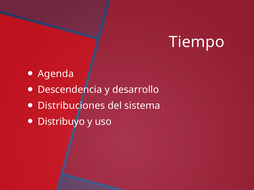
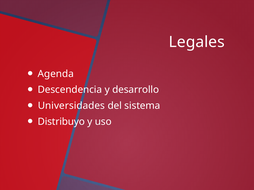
Tiempo: Tiempo -> Legales
Distribuciones: Distribuciones -> Universidades
